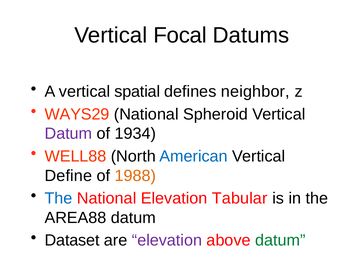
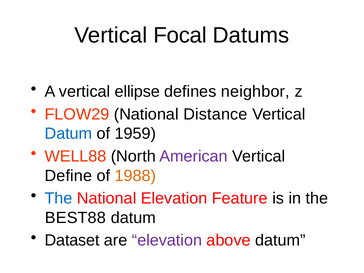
spatial: spatial -> ellipse
WAYS29: WAYS29 -> FLOW29
Spheroid: Spheroid -> Distance
Datum at (68, 134) colour: purple -> blue
1934: 1934 -> 1959
American colour: blue -> purple
Tabular: Tabular -> Feature
AREA88: AREA88 -> BEST88
datum at (280, 240) colour: green -> black
